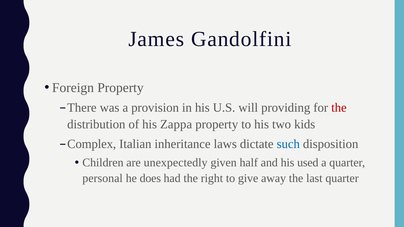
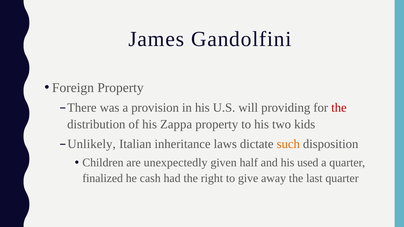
Complex: Complex -> Unlikely
such colour: blue -> orange
personal: personal -> finalized
does: does -> cash
